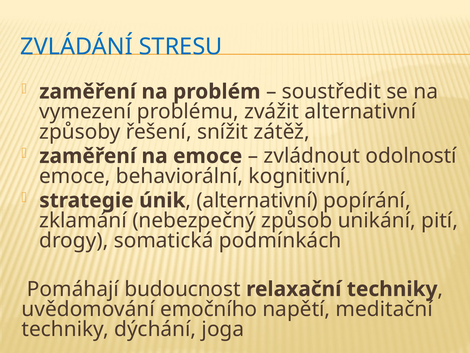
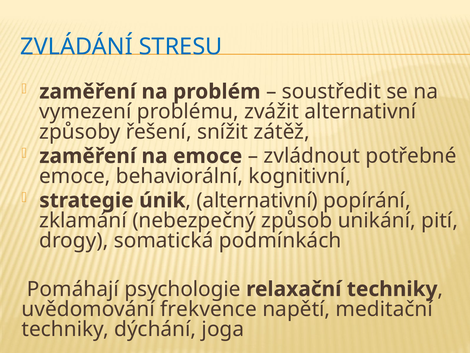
odolností: odolností -> potřebné
budoucnost: budoucnost -> psychologie
emočního: emočního -> frekvence
